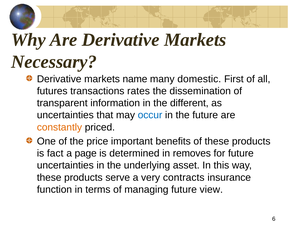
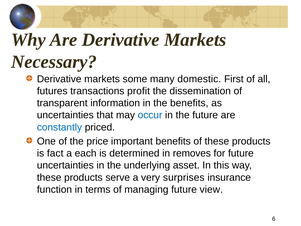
name: name -> some
rates: rates -> profit
the different: different -> benefits
constantly colour: orange -> blue
page: page -> each
contracts: contracts -> surprises
